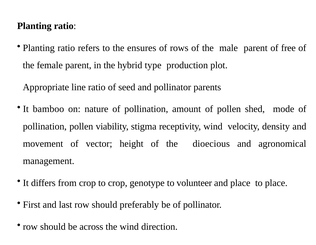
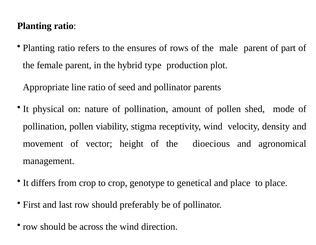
free: free -> part
bamboo: bamboo -> physical
volunteer: volunteer -> genetical
